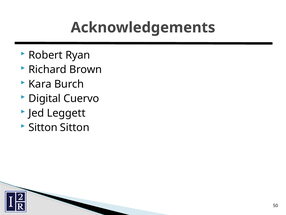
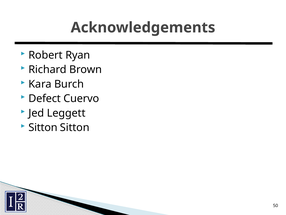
Digital: Digital -> Defect
